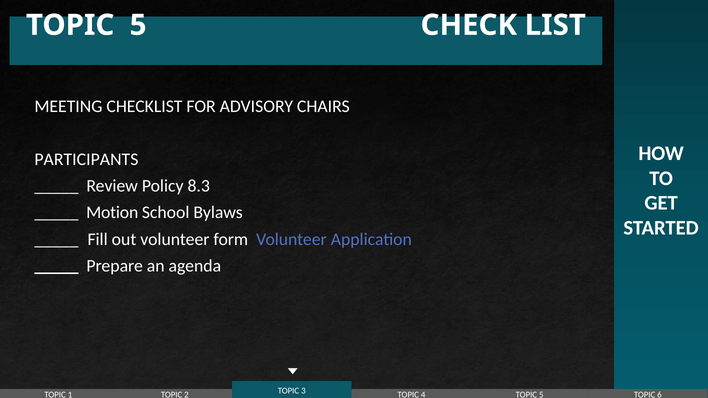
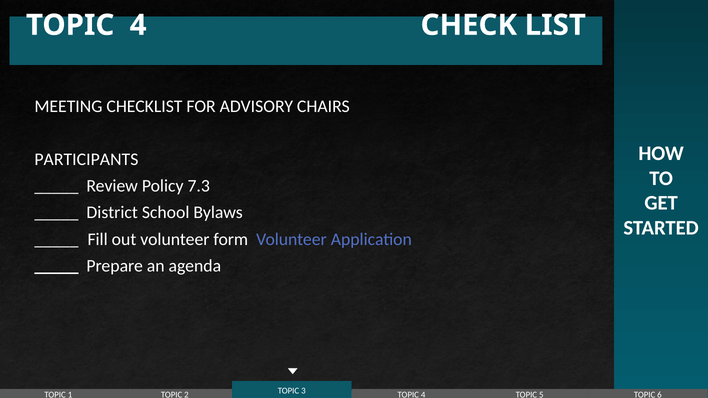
5 at (138, 25): 5 -> 4
8.3: 8.3 -> 7.3
Motion: Motion -> District
